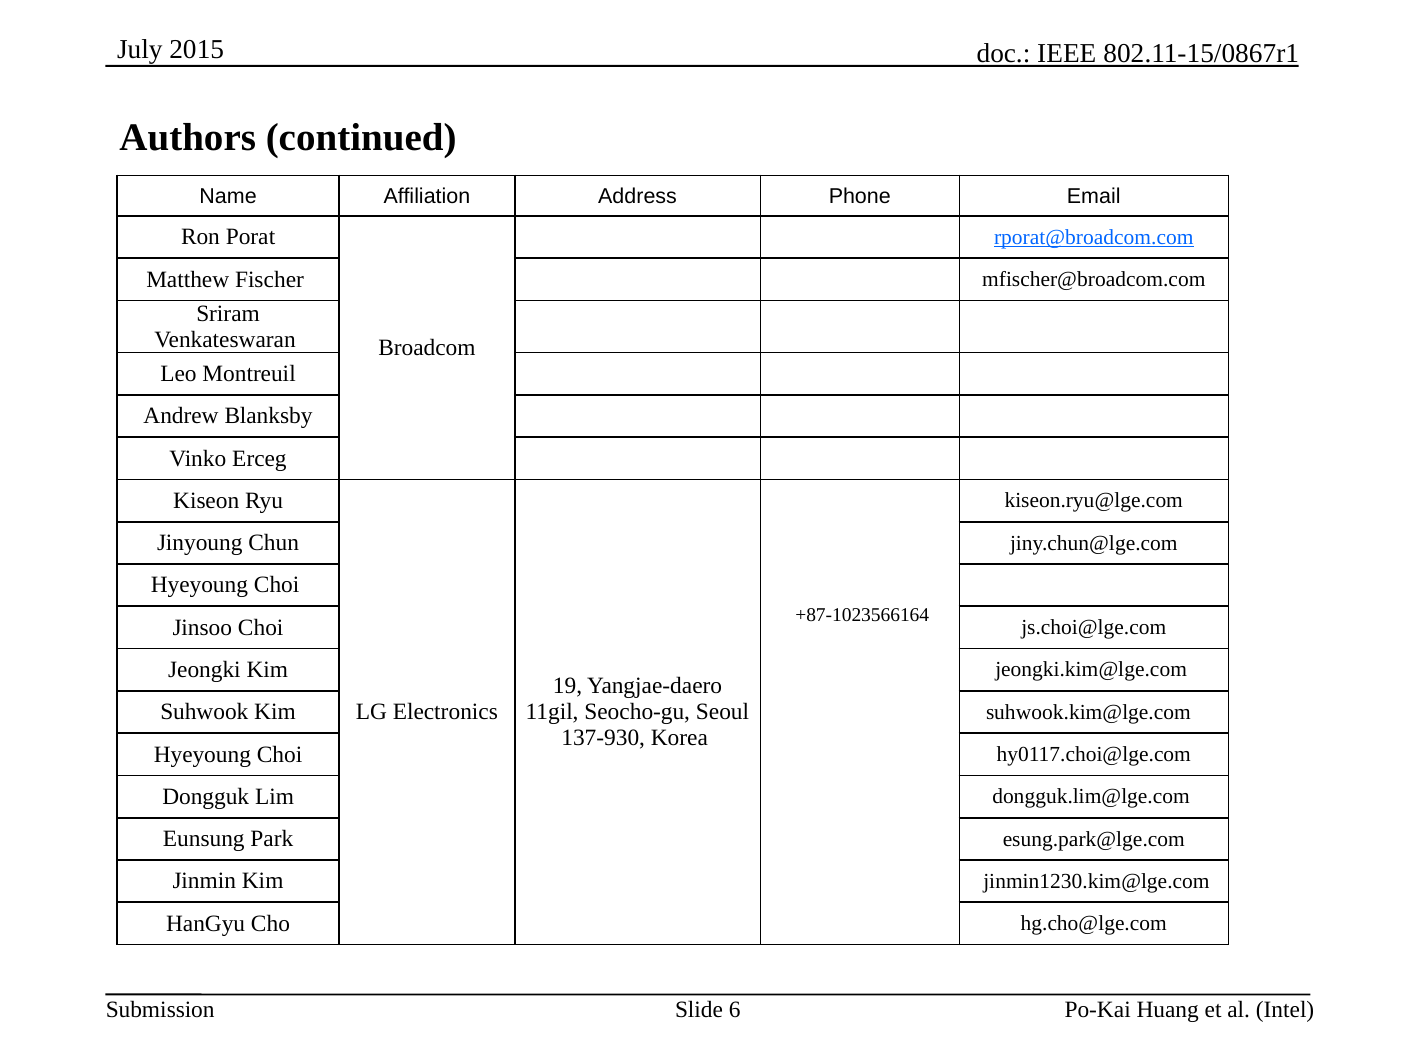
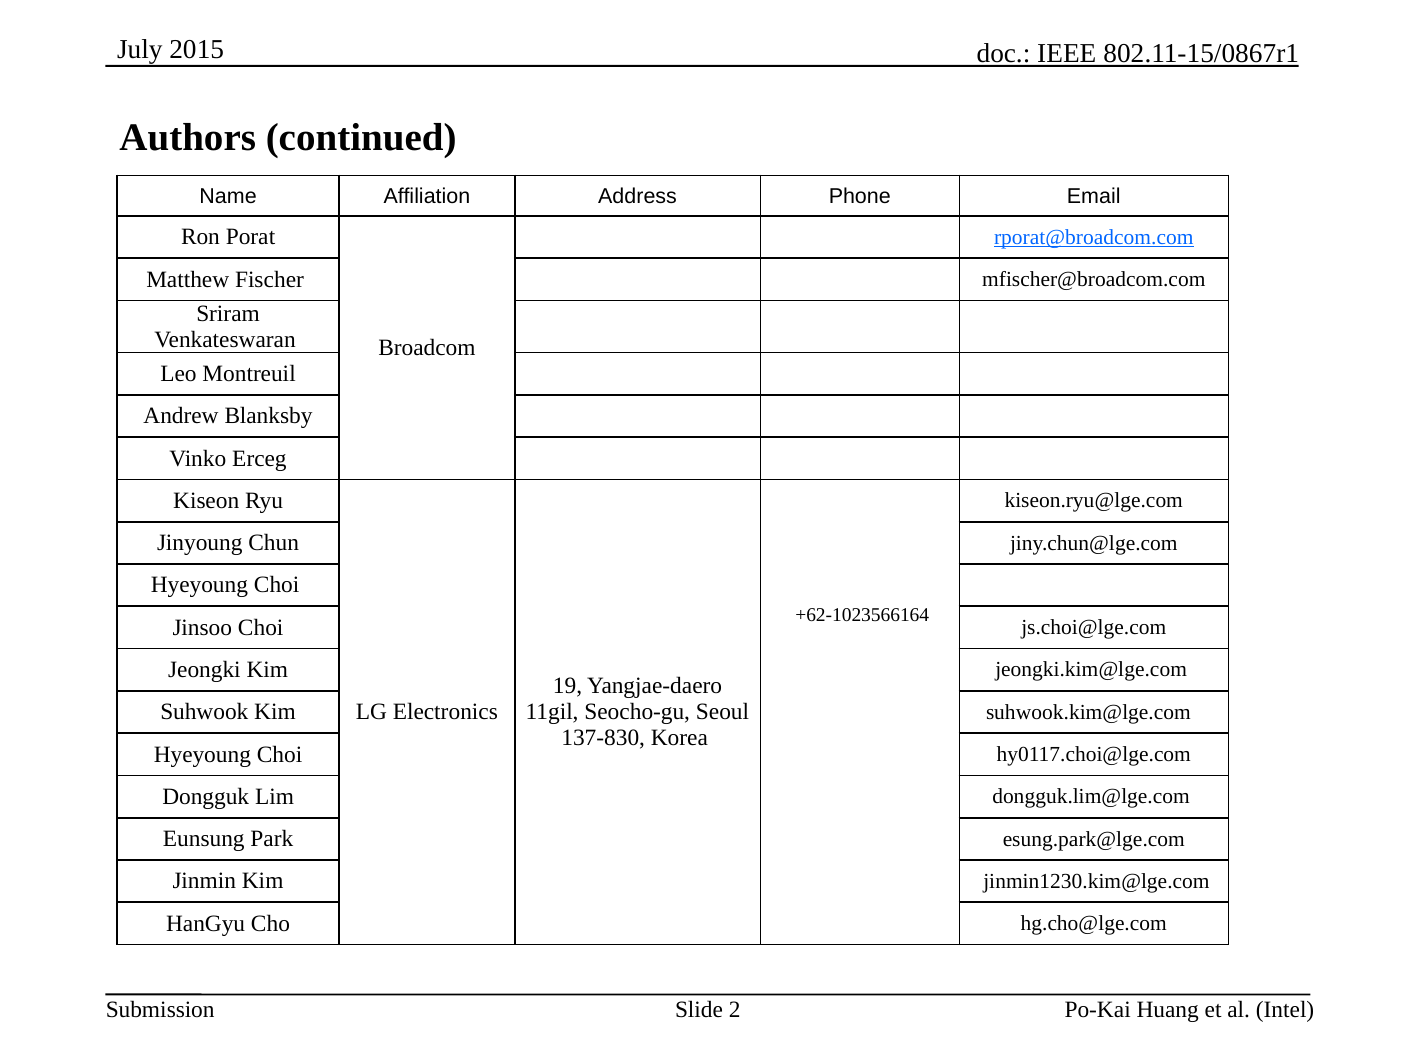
+87-1023566164: +87-1023566164 -> +62-1023566164
137-930: 137-930 -> 137-830
6: 6 -> 2
